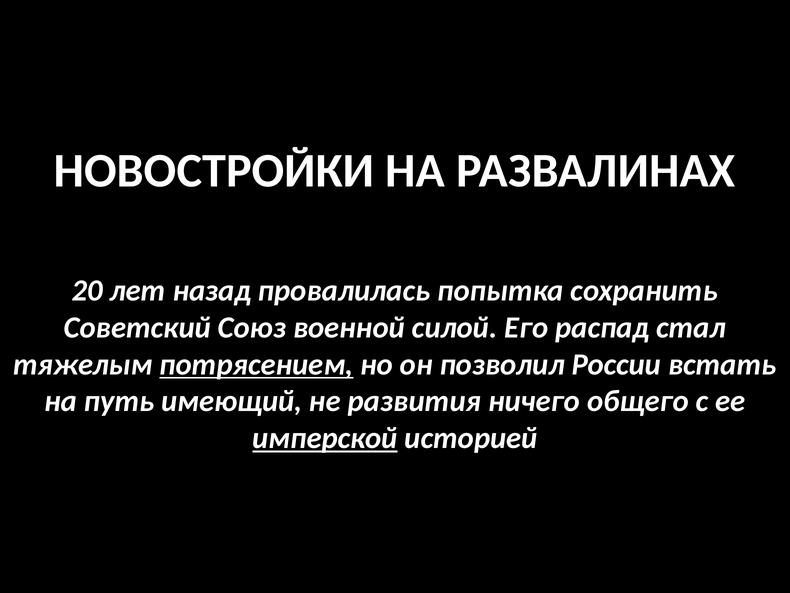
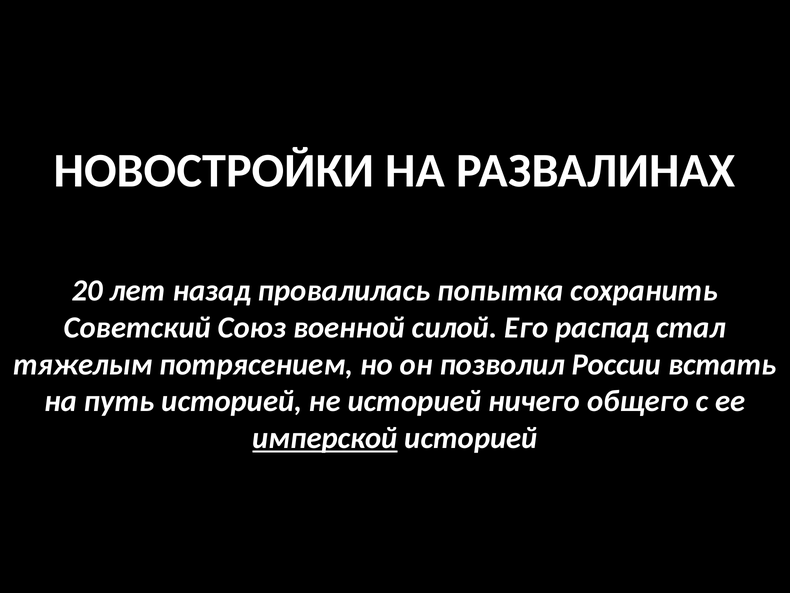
потрясением underline: present -> none
путь имеющий: имеющий -> историей
не развития: развития -> историей
